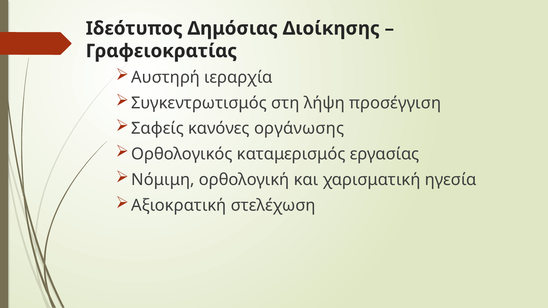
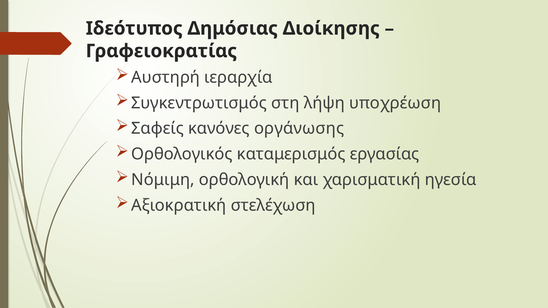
προσέγγιση: προσέγγιση -> υποχρέωση
